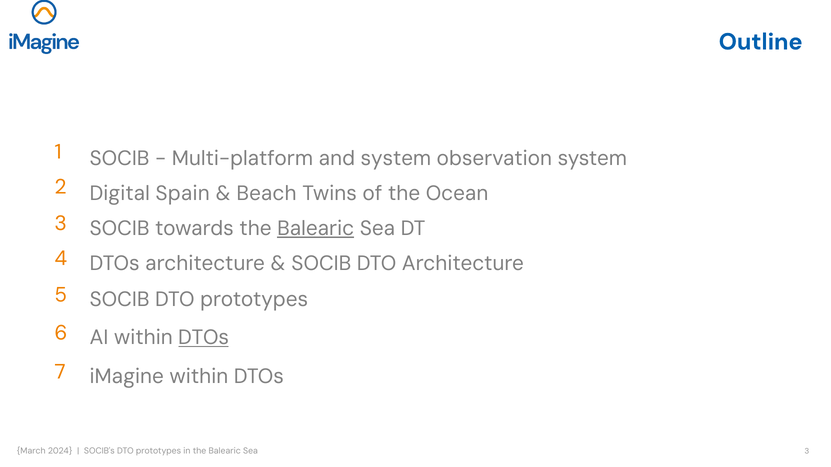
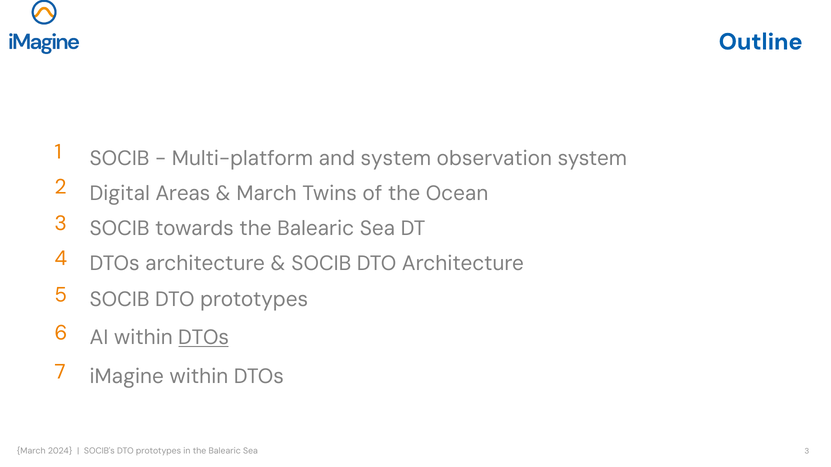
Spain: Spain -> Areas
Beach at (267, 194): Beach -> March
Balearic at (316, 229) underline: present -> none
